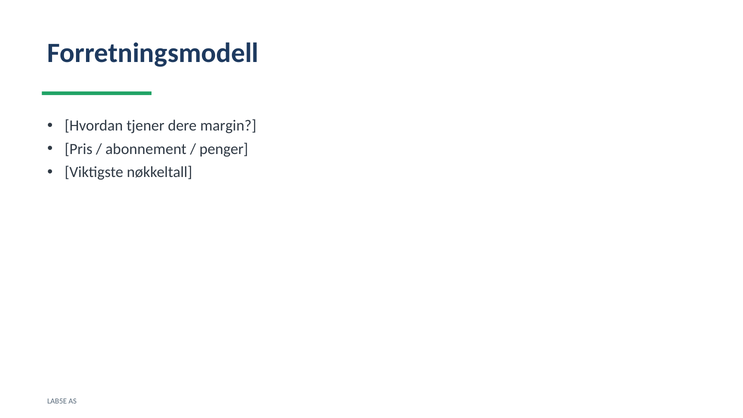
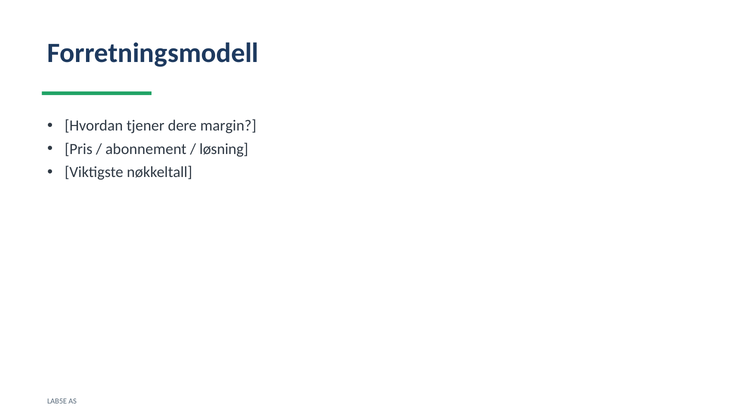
penger: penger -> løsning
